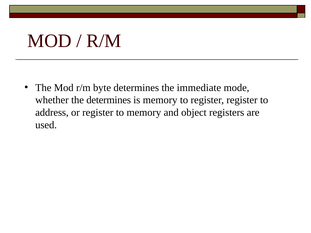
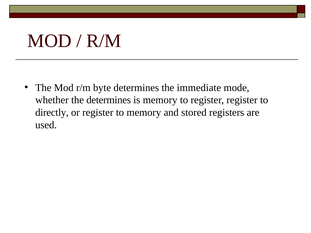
address: address -> directly
object: object -> stored
